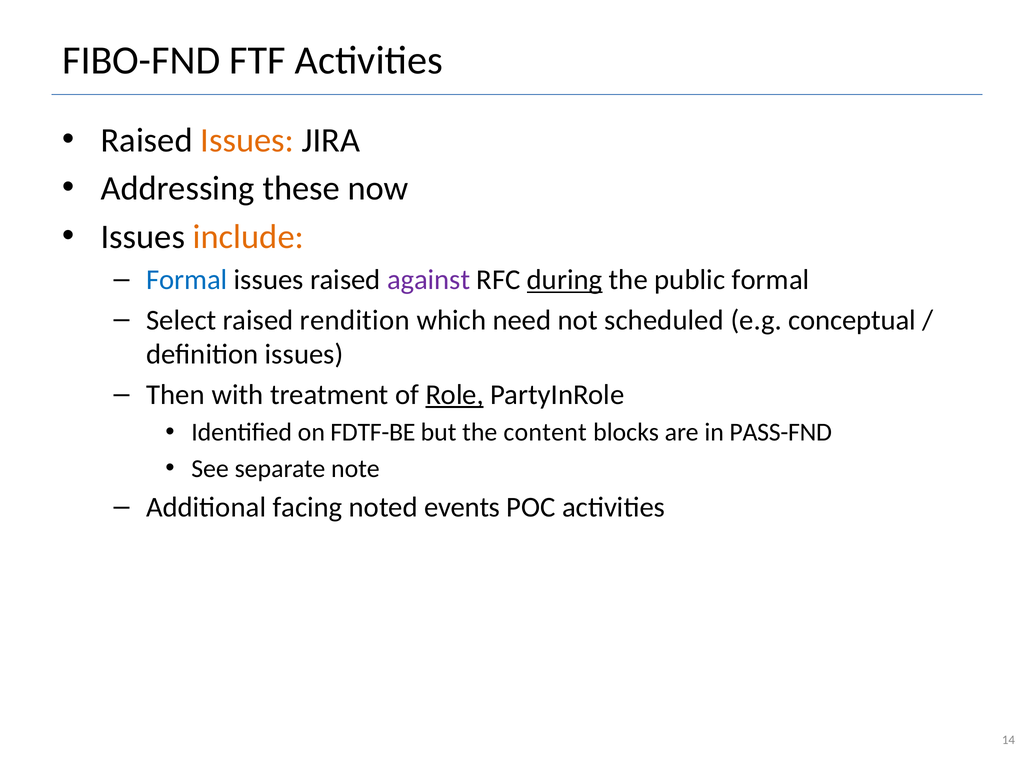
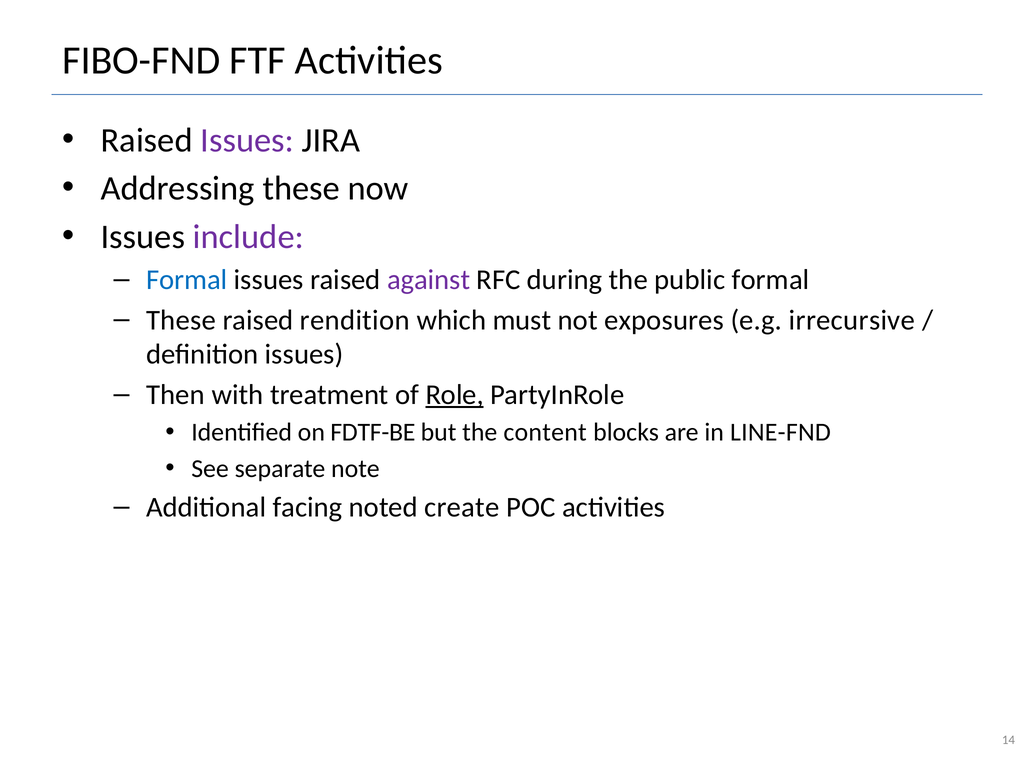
Issues at (247, 140) colour: orange -> purple
include colour: orange -> purple
during underline: present -> none
Select at (181, 320): Select -> These
need: need -> must
scheduled: scheduled -> exposures
conceptual: conceptual -> irrecursive
PASS-FND: PASS-FND -> LINE-FND
events: events -> create
